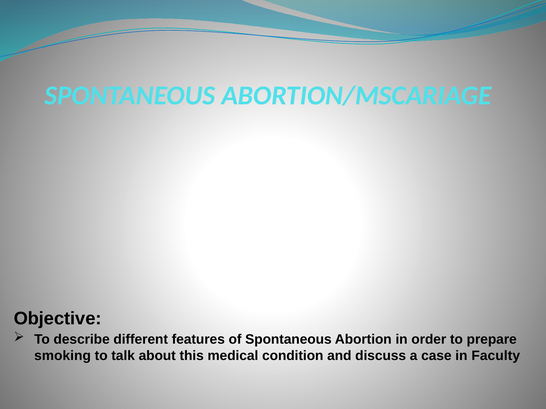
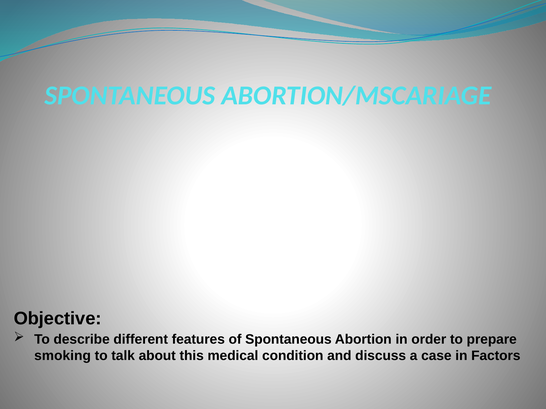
Faculty: Faculty -> Factors
